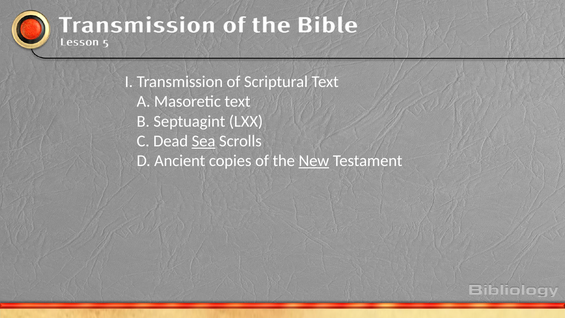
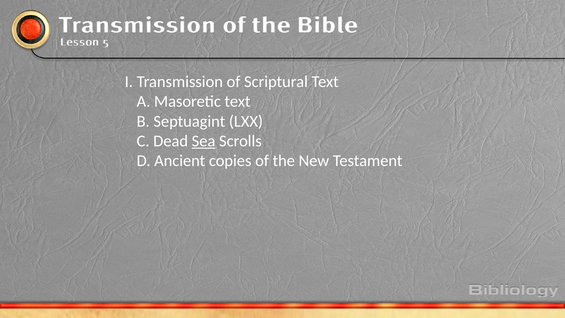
New underline: present -> none
